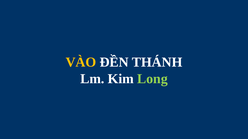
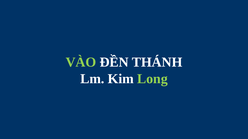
VÀO colour: yellow -> light green
